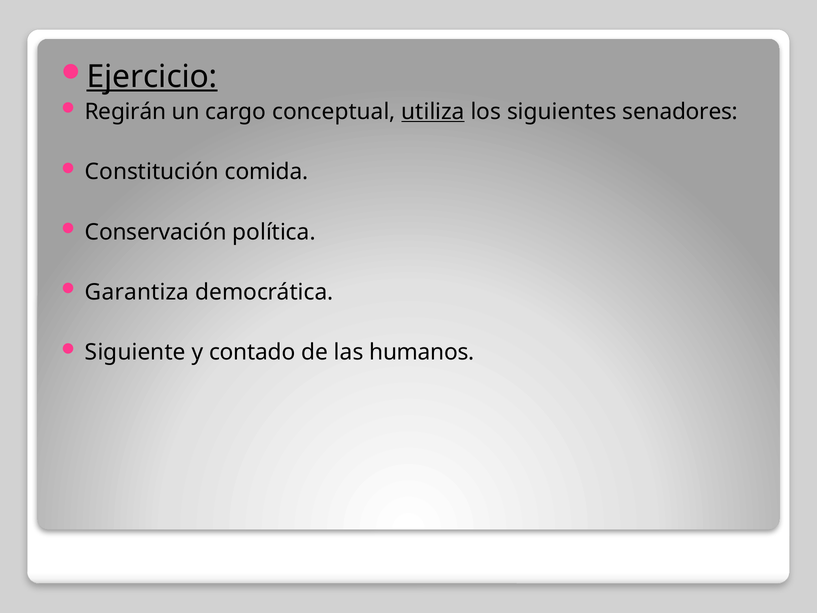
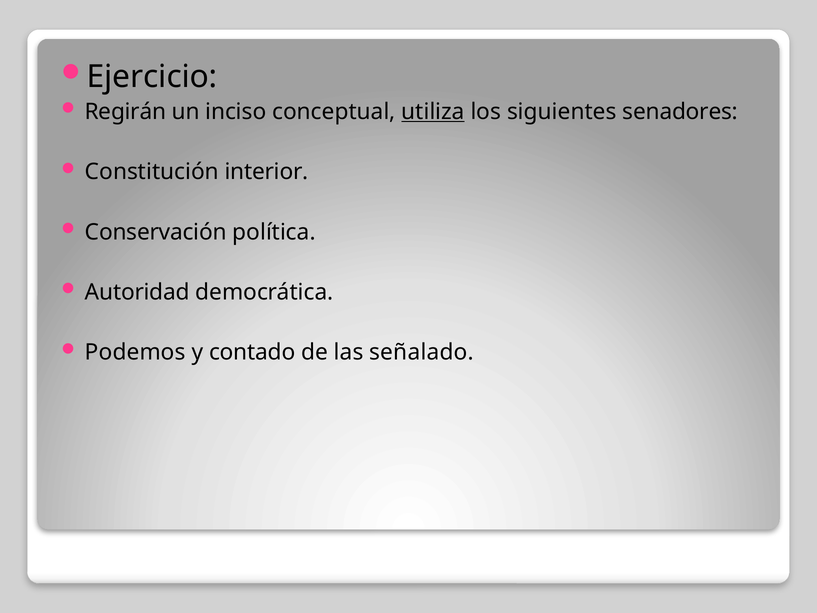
Ejercicio underline: present -> none
cargo: cargo -> inciso
comida: comida -> interior
Garantiza: Garantiza -> Autoridad
Siguiente: Siguiente -> Podemos
humanos: humanos -> señalado
